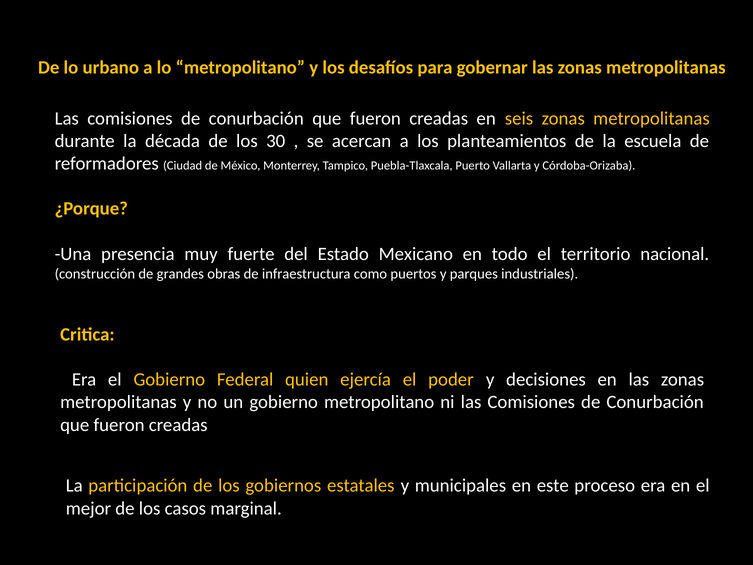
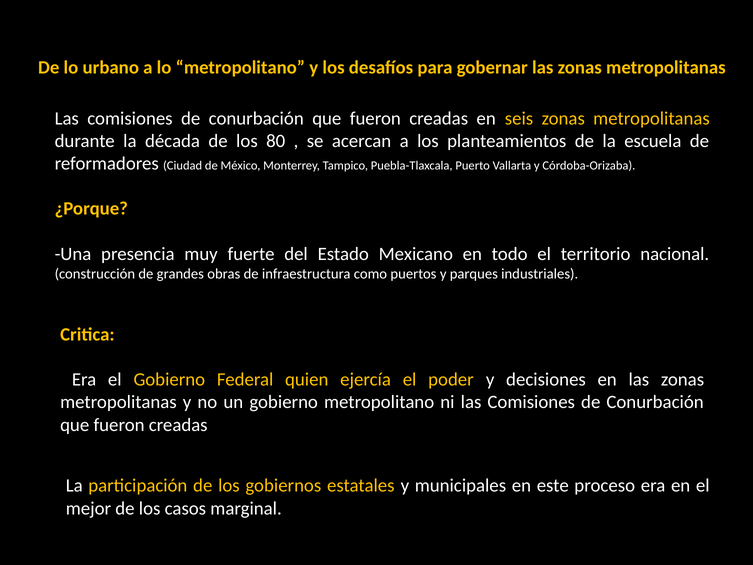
30: 30 -> 80
